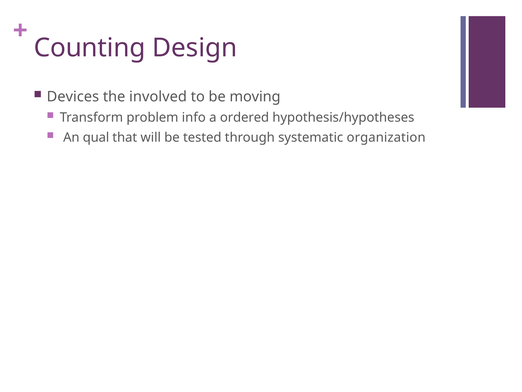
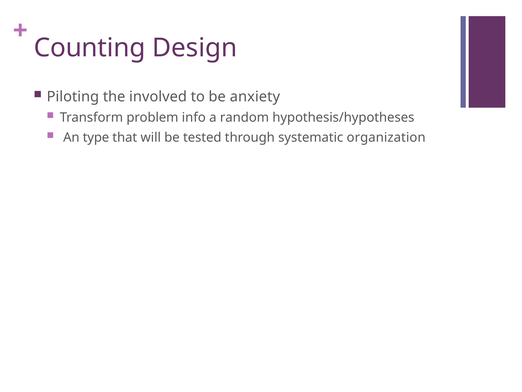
Devices: Devices -> Piloting
moving: moving -> anxiety
ordered: ordered -> random
qual: qual -> type
